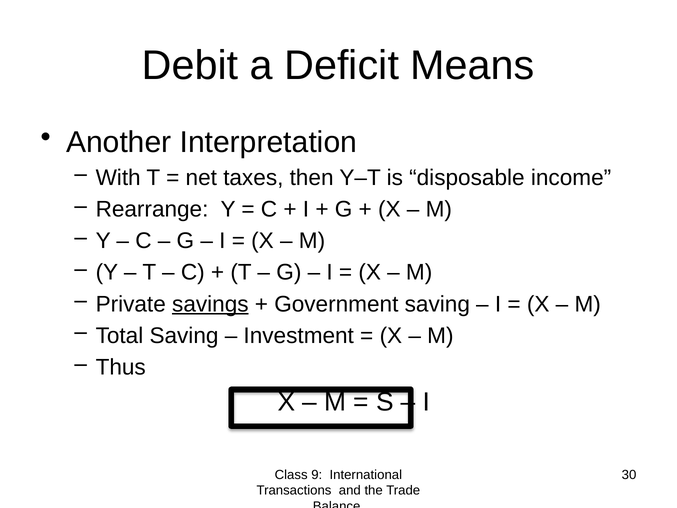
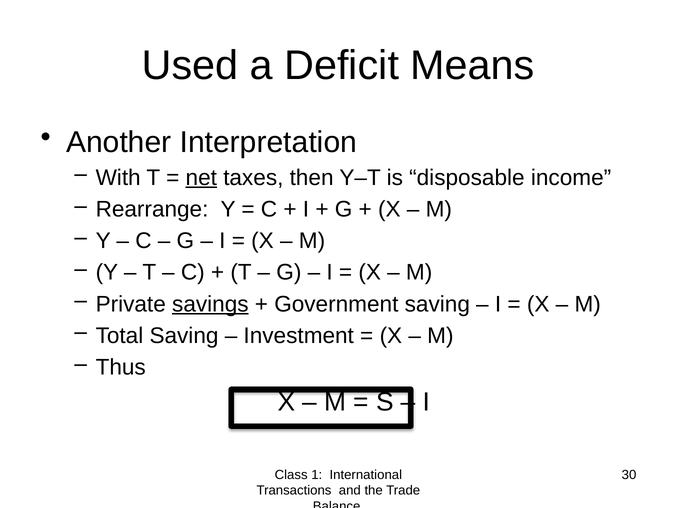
Debit: Debit -> Used
net underline: none -> present
9: 9 -> 1
